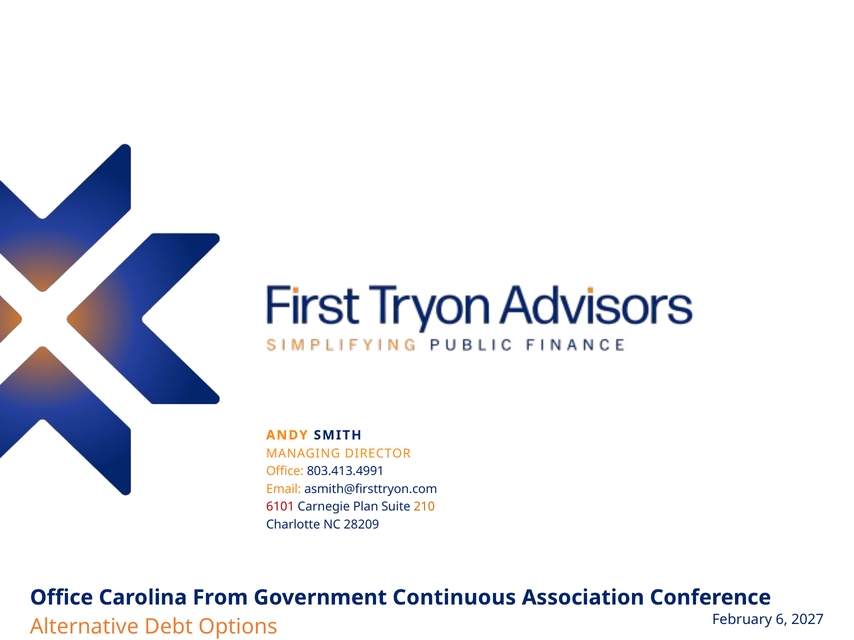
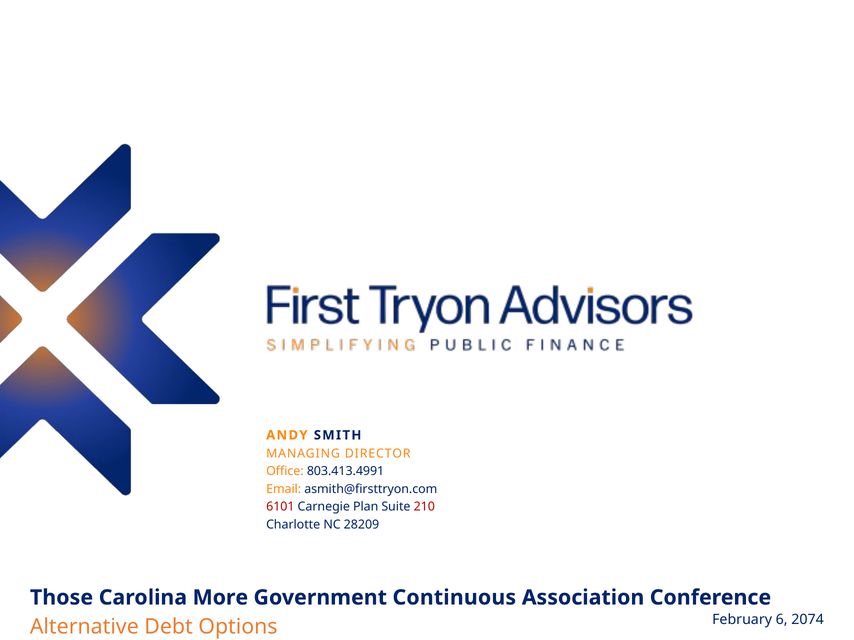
210 colour: orange -> red
Office at (62, 598): Office -> Those
From: From -> More
2027: 2027 -> 2074
